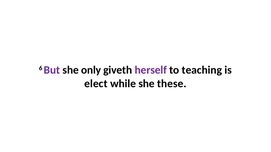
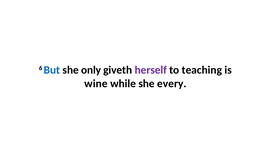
But colour: purple -> blue
elect: elect -> wine
these: these -> every
